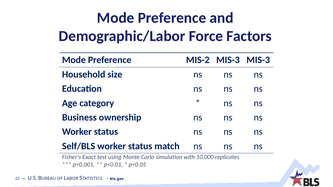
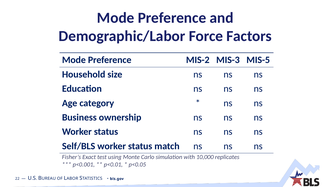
MIS-3 MIS-3: MIS-3 -> MIS-5
